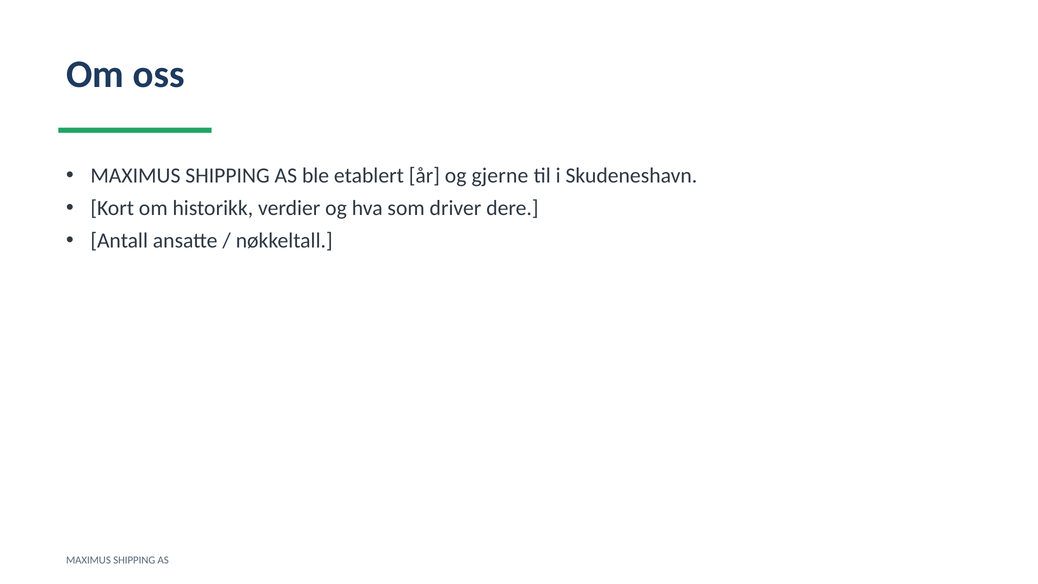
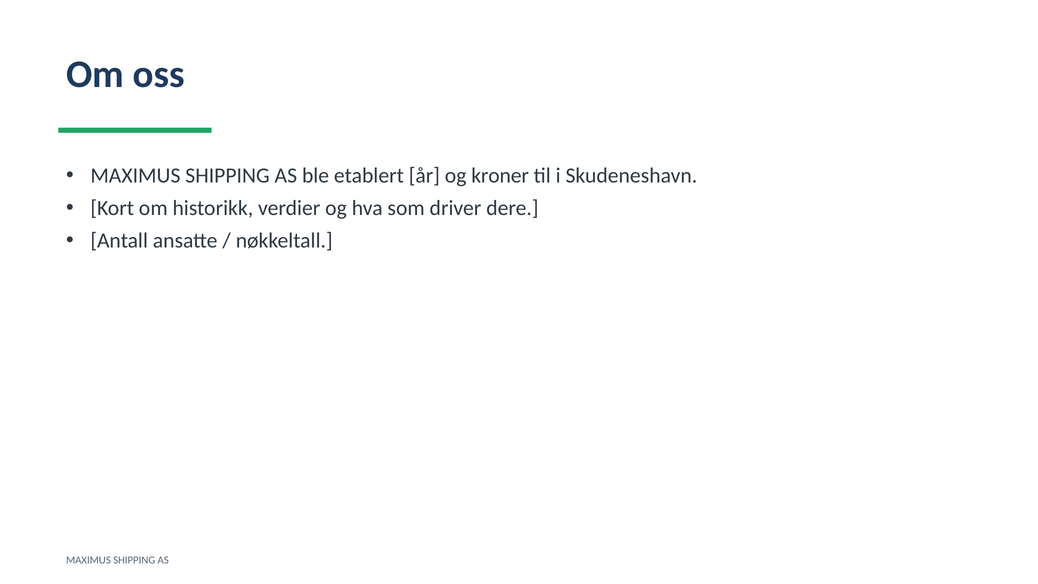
gjerne: gjerne -> kroner
